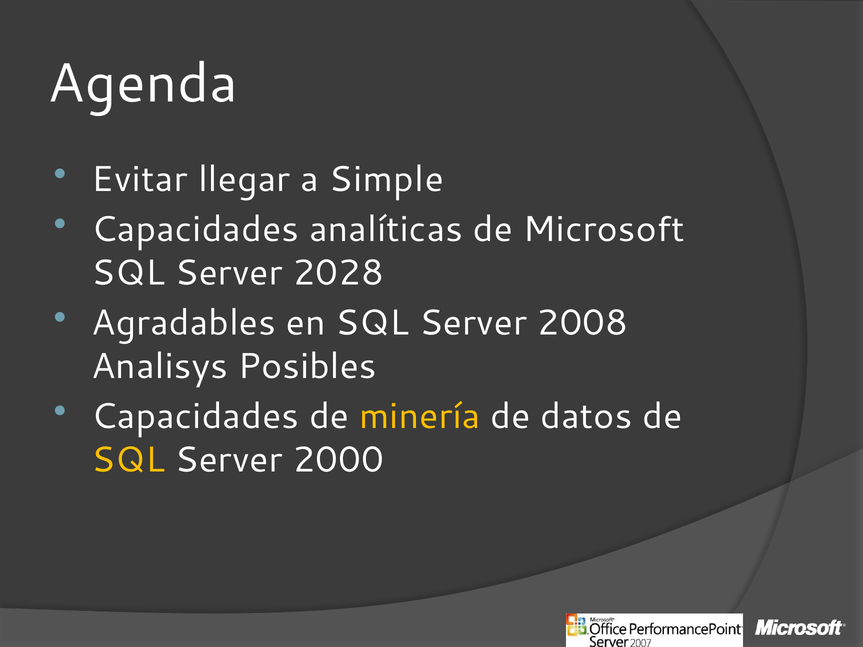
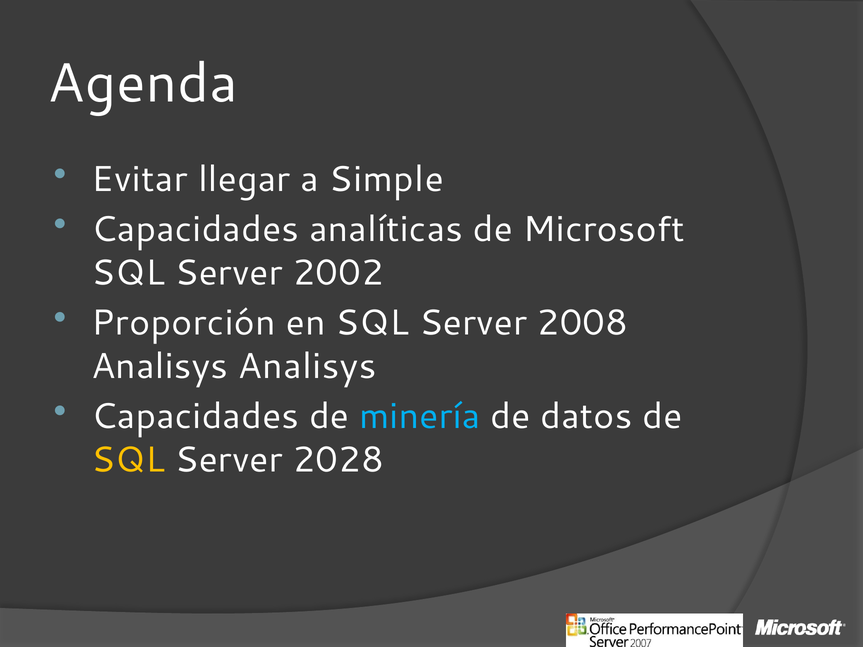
2028: 2028 -> 2002
Agradables: Agradables -> Proporción
Analisys Posibles: Posibles -> Analisys
minería colour: yellow -> light blue
2000: 2000 -> 2028
